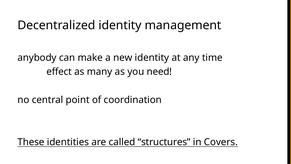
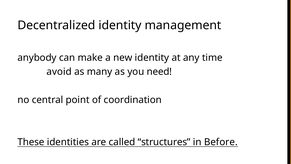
effect: effect -> avoid
Covers: Covers -> Before
